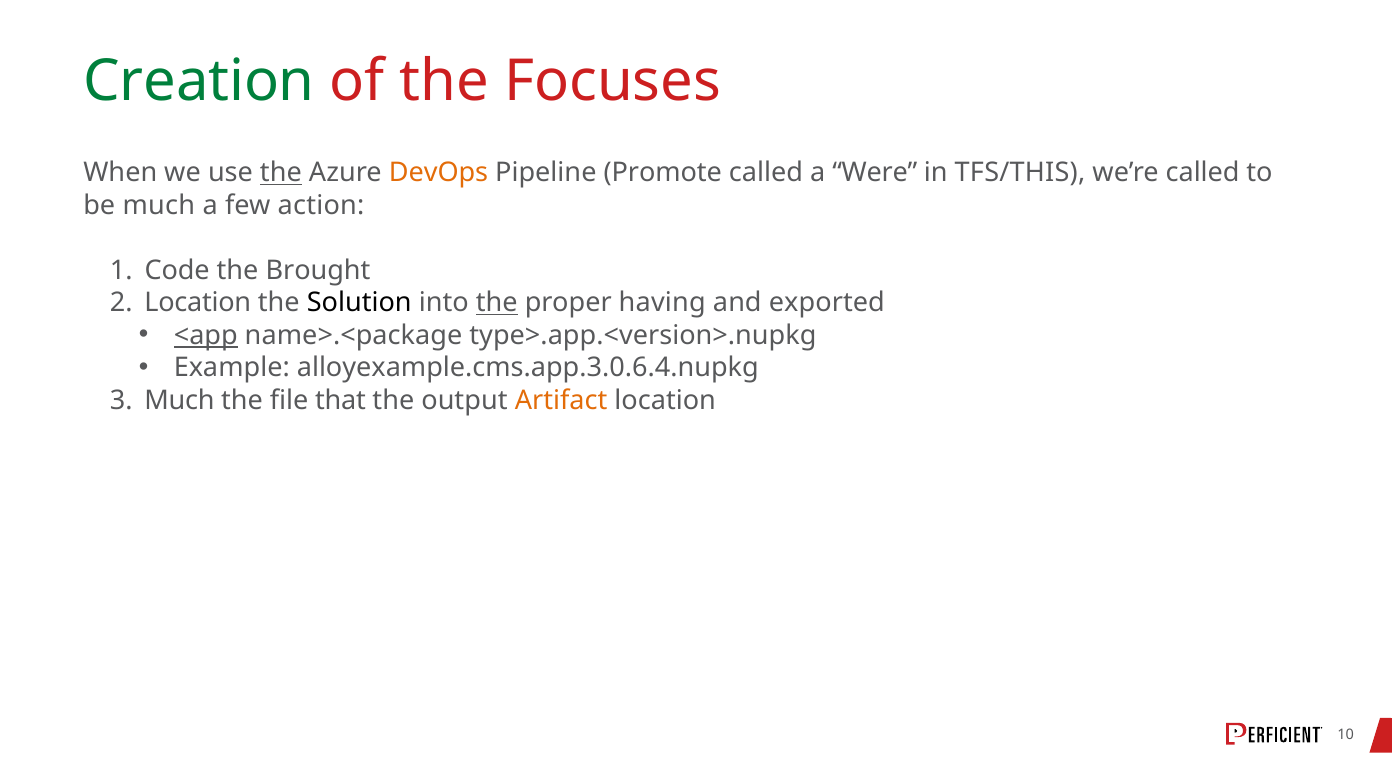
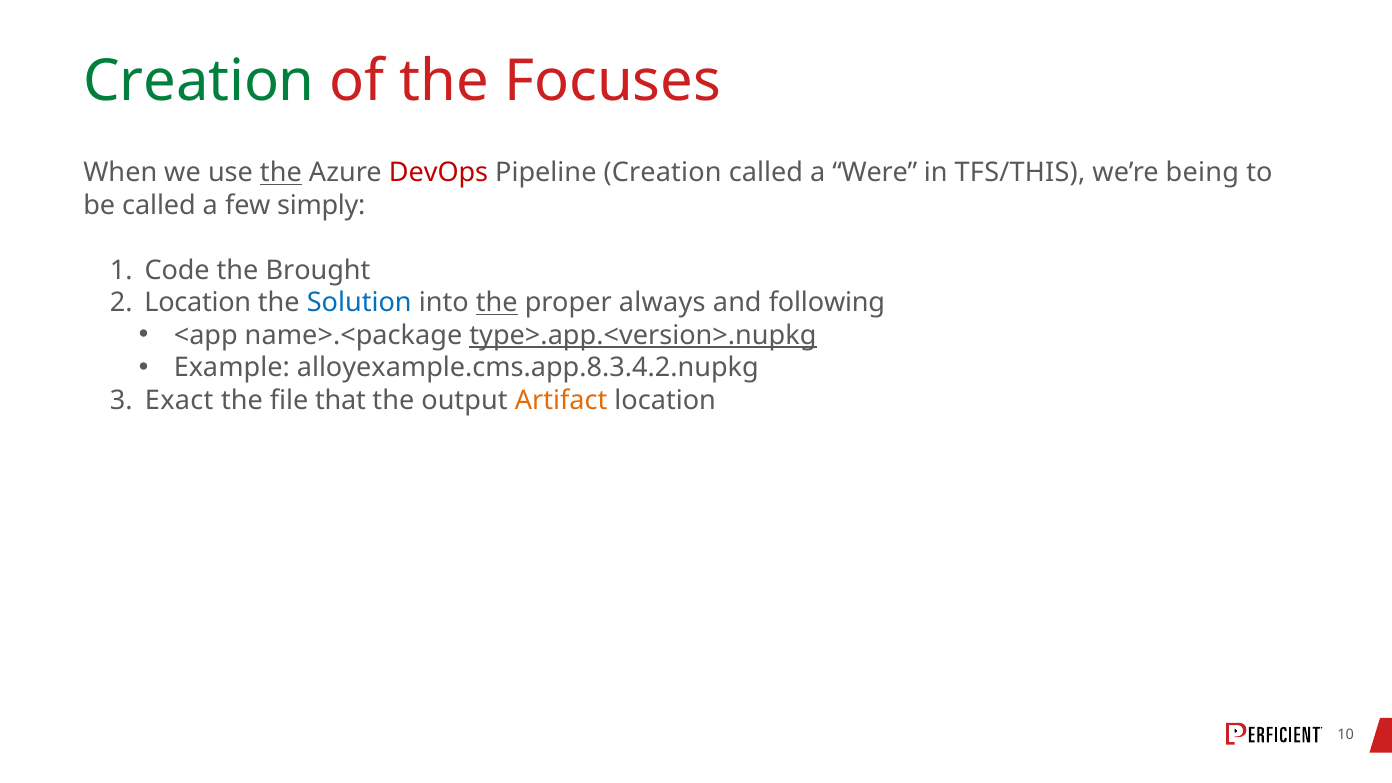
DevOps colour: orange -> red
Pipeline Promote: Promote -> Creation
we’re called: called -> being
be much: much -> called
action: action -> simply
Solution colour: black -> blue
having: having -> always
exported: exported -> following
<app underline: present -> none
type>.app.<version>.nupkg underline: none -> present
alloyexample.cms.app.3.0.6.4.nupkg: alloyexample.cms.app.3.0.6.4.nupkg -> alloyexample.cms.app.8.3.4.2.nupkg
Much at (179, 400): Much -> Exact
